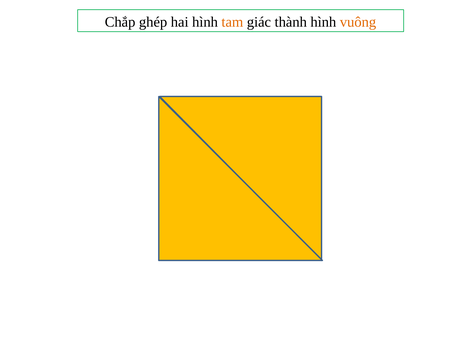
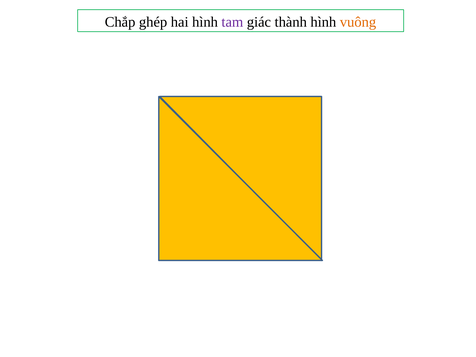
tam colour: orange -> purple
